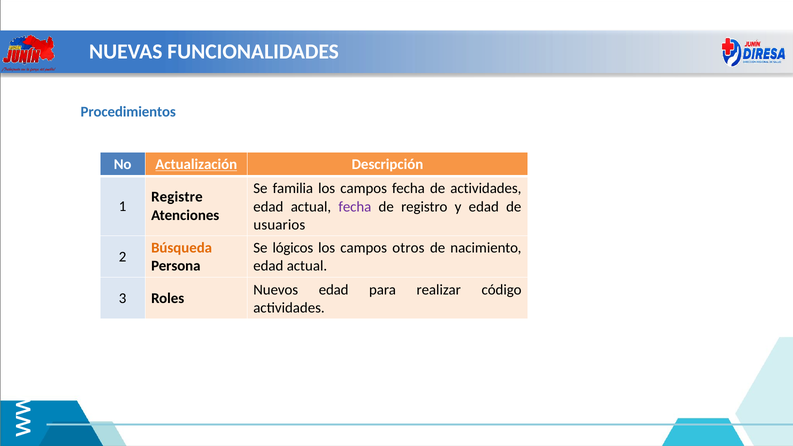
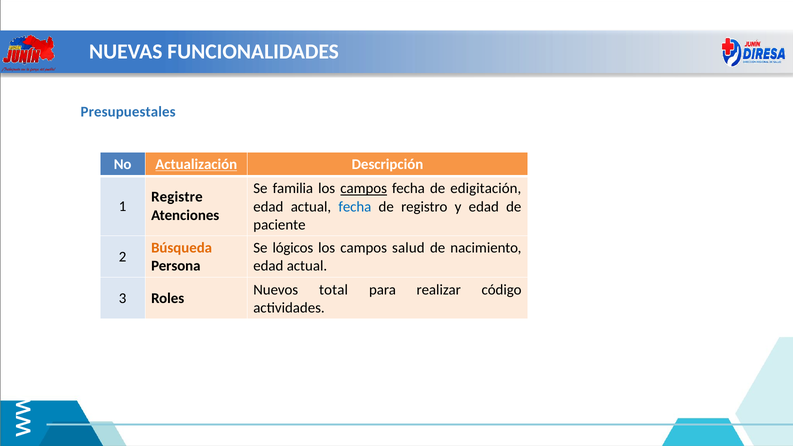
Procedimientos: Procedimientos -> Presupuestales
campos at (364, 188) underline: none -> present
de actividades: actividades -> edigitación
fecha at (355, 207) colour: purple -> blue
usuarios: usuarios -> paciente
otros: otros -> salud
Nuevos edad: edad -> total
